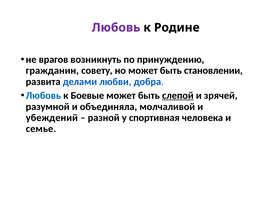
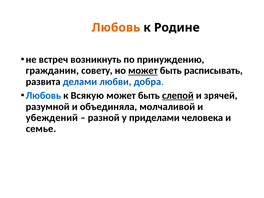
Любовь at (116, 28) colour: purple -> orange
врагов: врагов -> встреч
может at (143, 71) underline: none -> present
становлении: становлении -> расписывать
Боевые: Боевые -> Всякую
спортивная: спортивная -> приделами
